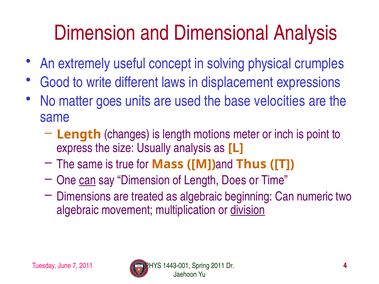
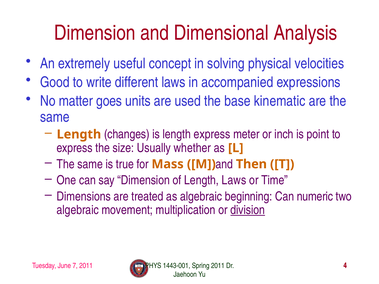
crumples: crumples -> velocities
displacement: displacement -> accompanied
velocities: velocities -> kinematic
length motions: motions -> express
Usually analysis: analysis -> whether
Thus: Thus -> Then
can at (87, 180) underline: present -> none
Length Does: Does -> Laws
